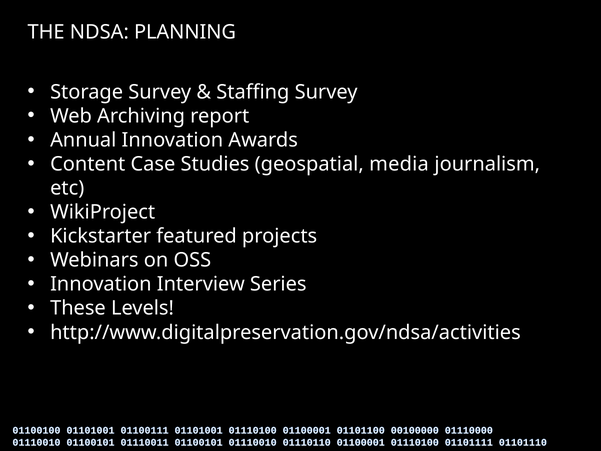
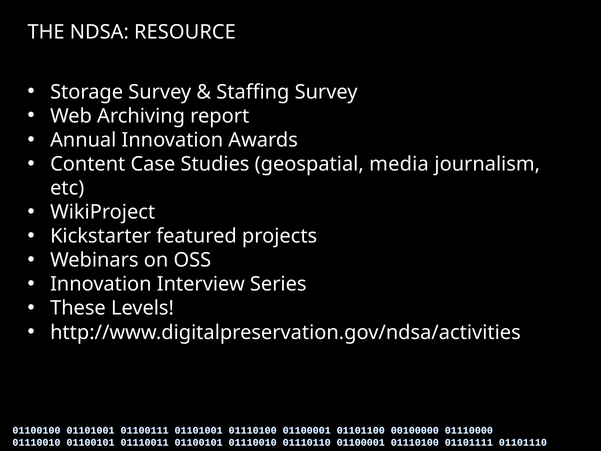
PLANNING: PLANNING -> RESOURCE
